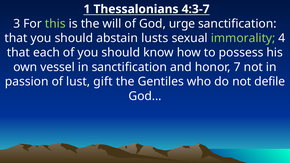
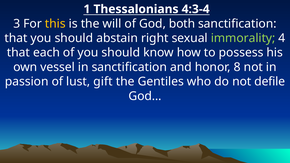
4:3-7: 4:3-7 -> 4:3-4
this colour: light green -> yellow
urge: urge -> both
lusts: lusts -> right
7: 7 -> 8
